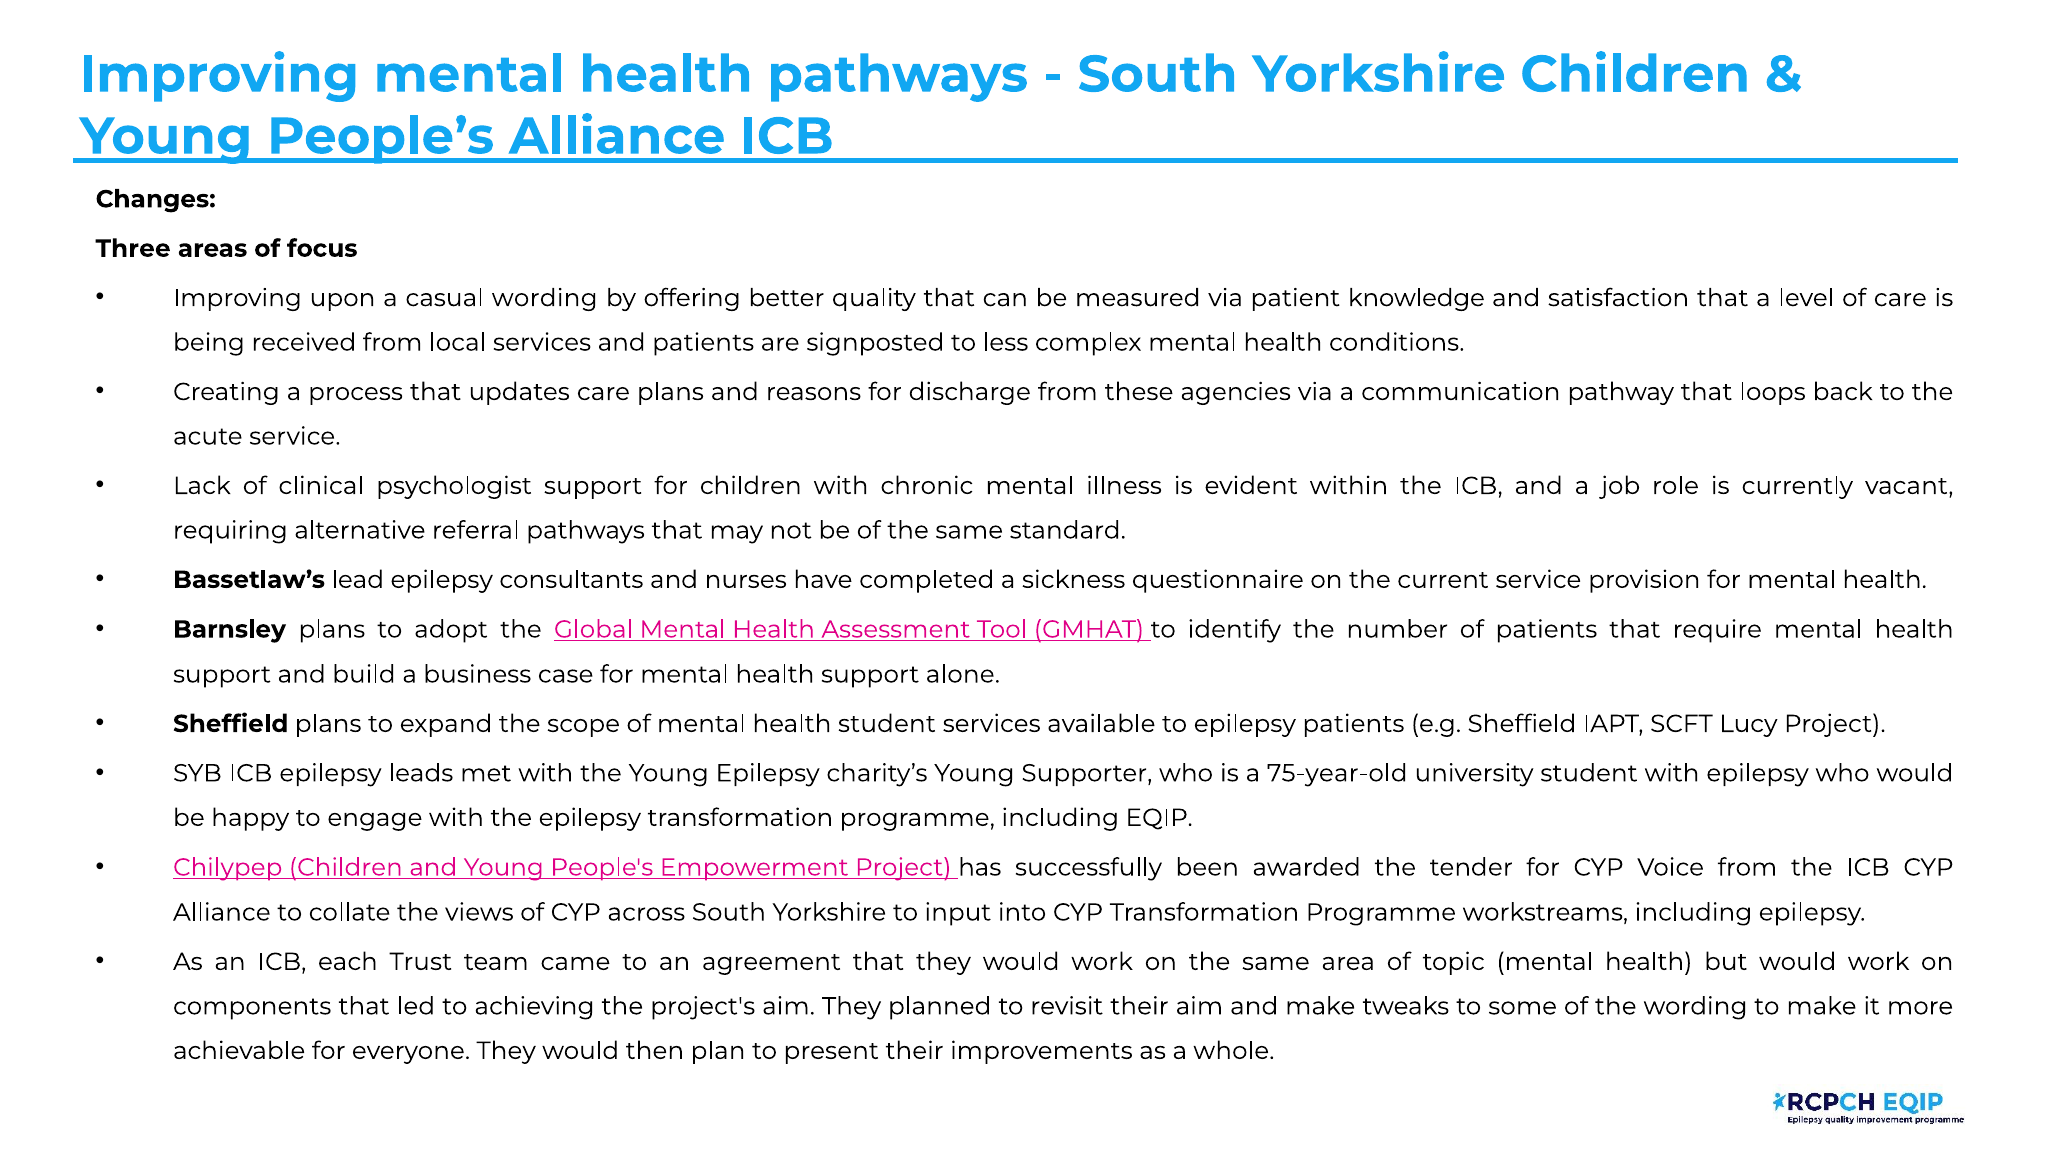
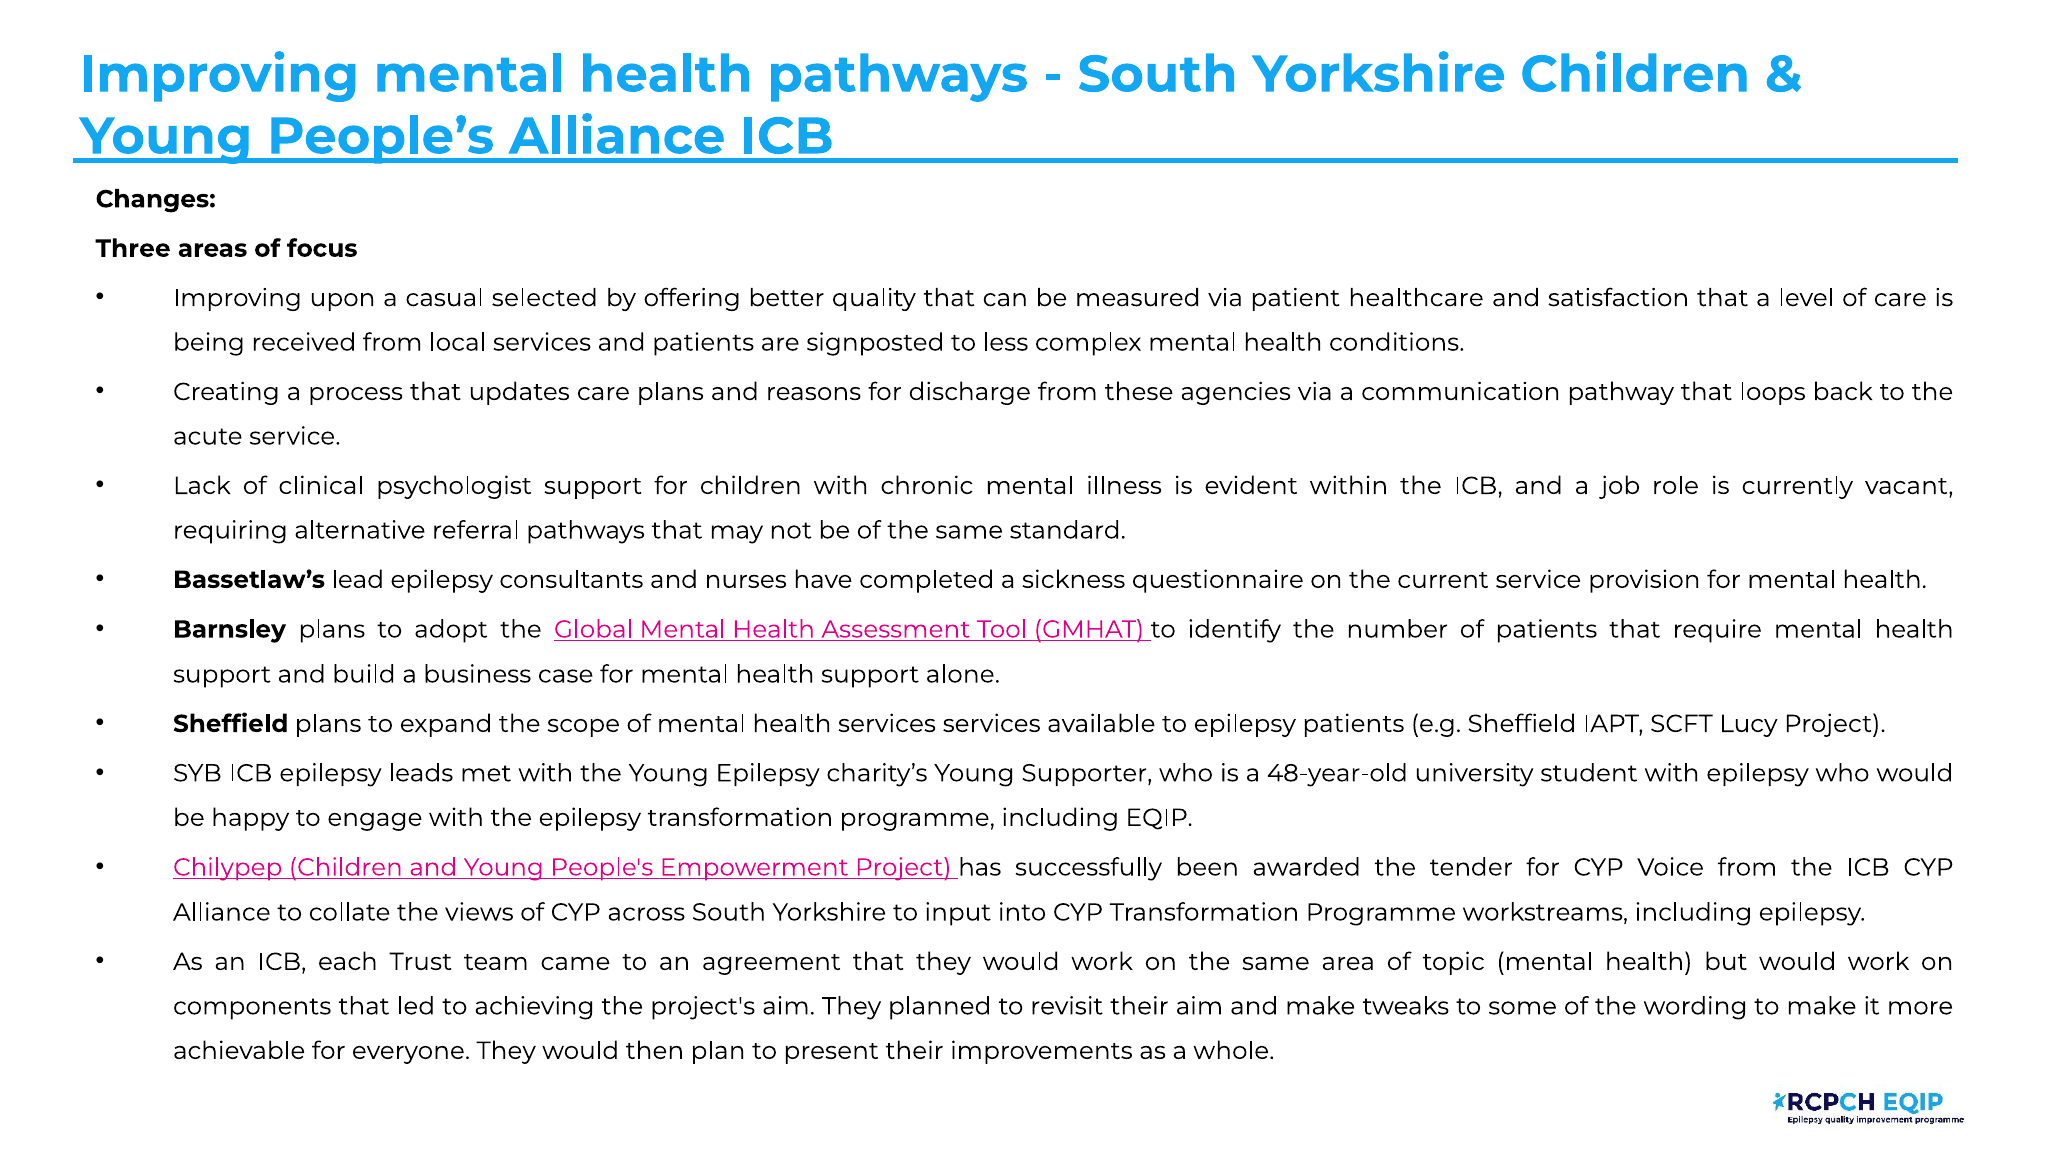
casual wording: wording -> selected
knowledge: knowledge -> healthcare
health student: student -> services
75-year-old: 75-year-old -> 48-year-old
